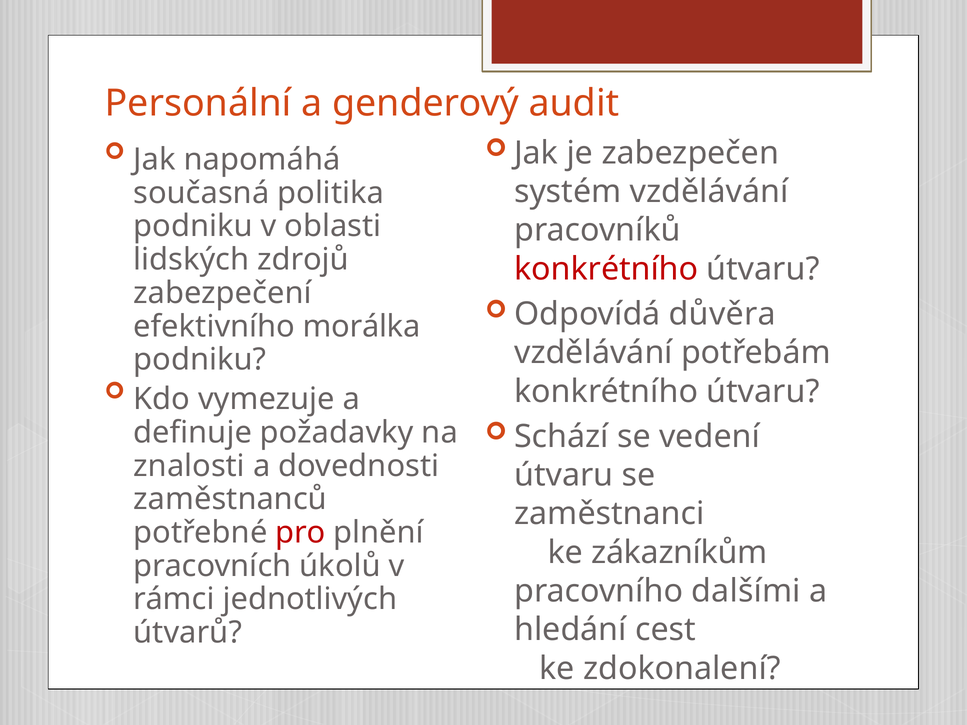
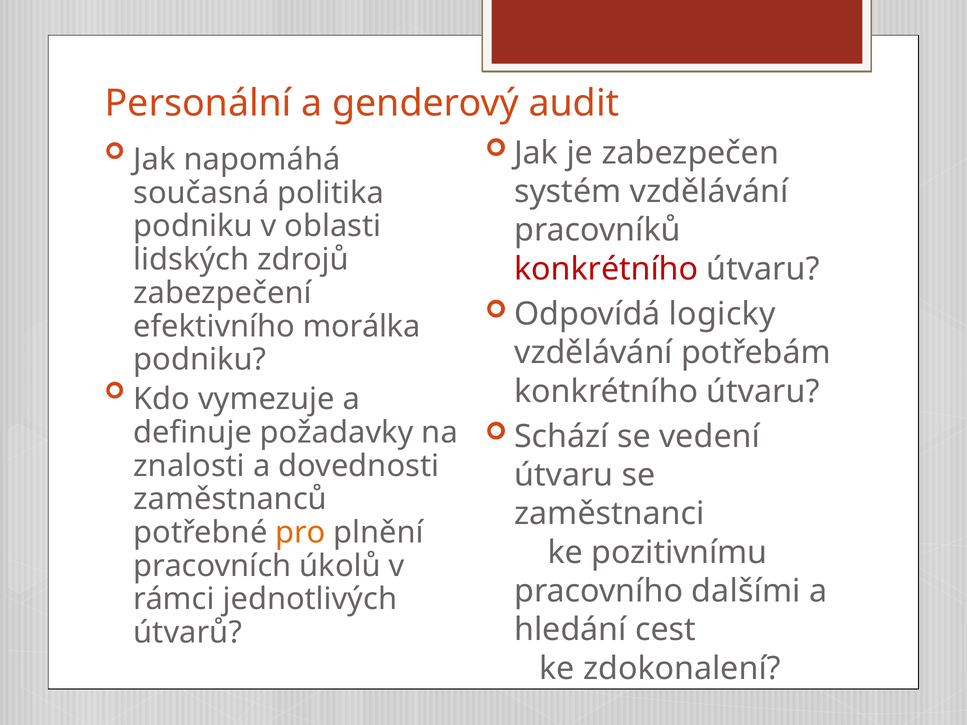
důvěra: důvěra -> logicky
pro colour: red -> orange
zákazníkům: zákazníkům -> pozitivnímu
